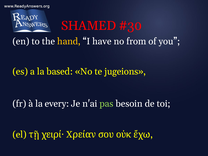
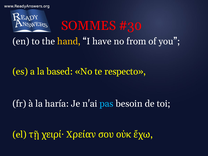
SHAMED: SHAMED -> SOMMES
jugeions: jugeions -> respecto
every: every -> haría
pas colour: light green -> light blue
